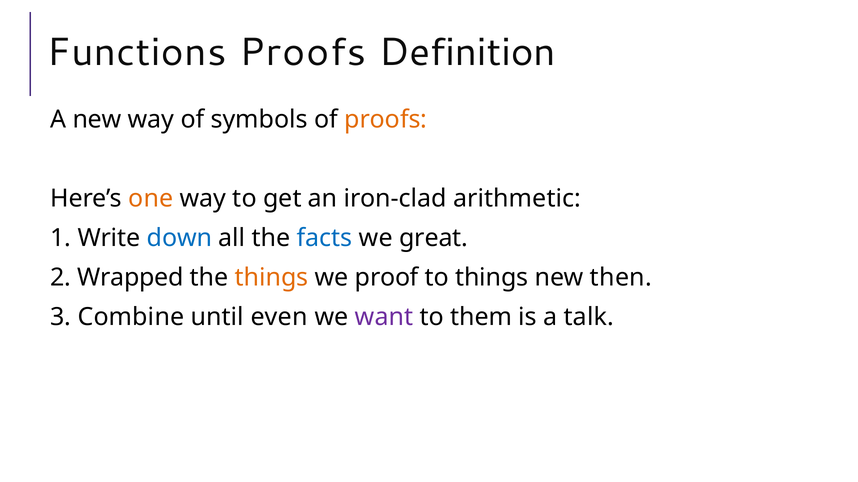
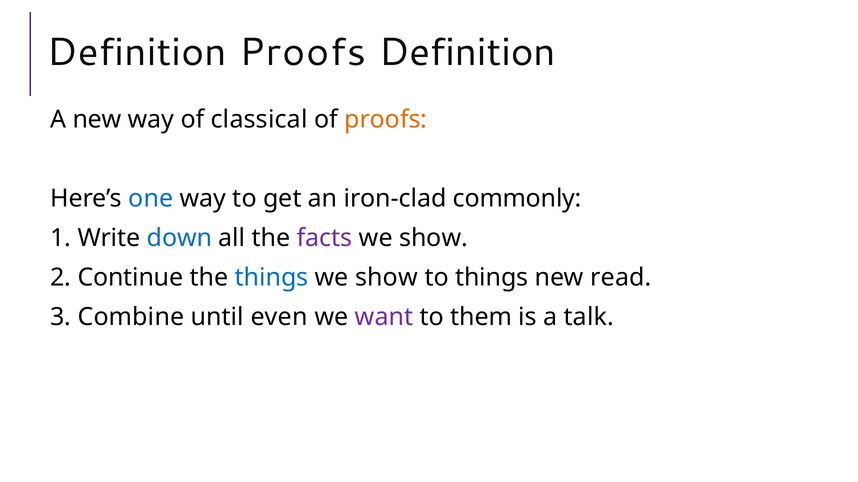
Functions at (137, 53): Functions -> Definition
symbols: symbols -> classical
one colour: orange -> blue
arithmetic: arithmetic -> commonly
facts colour: blue -> purple
great at (434, 238): great -> show
Wrapped: Wrapped -> Continue
things at (272, 278) colour: orange -> blue
proof at (387, 278): proof -> show
then: then -> read
